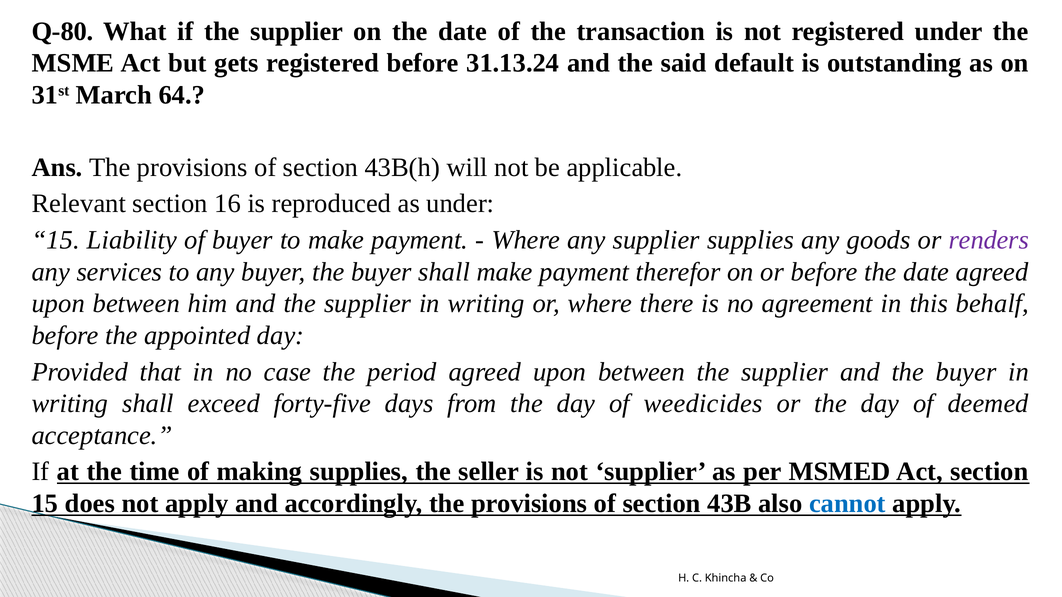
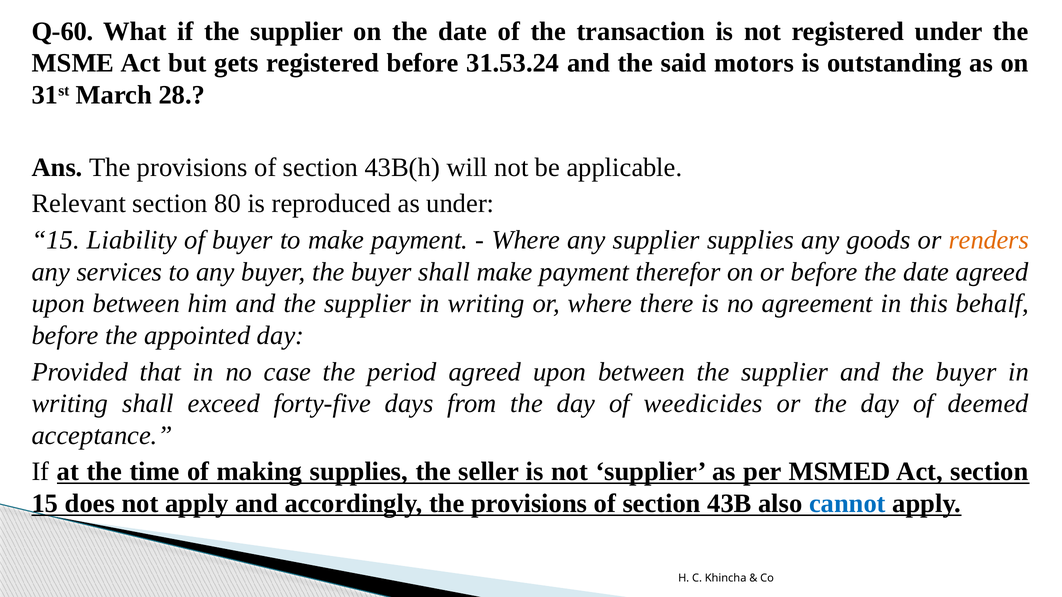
Q-80: Q-80 -> Q-60
31.13.24: 31.13.24 -> 31.53.24
default: default -> motors
64: 64 -> 28
16: 16 -> 80
renders colour: purple -> orange
